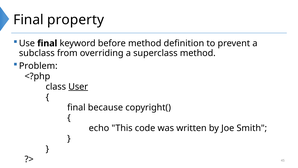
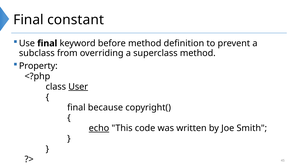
property: property -> constant
Problem: Problem -> Property
echo underline: none -> present
